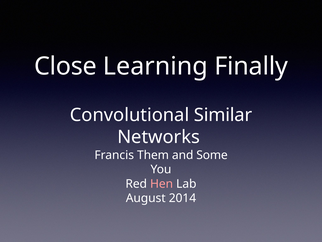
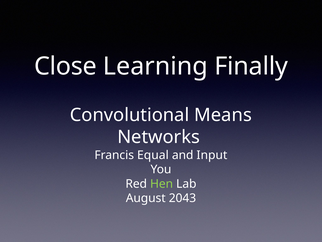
Similar: Similar -> Means
Them: Them -> Equal
Some: Some -> Input
Hen colour: pink -> light green
2014: 2014 -> 2043
